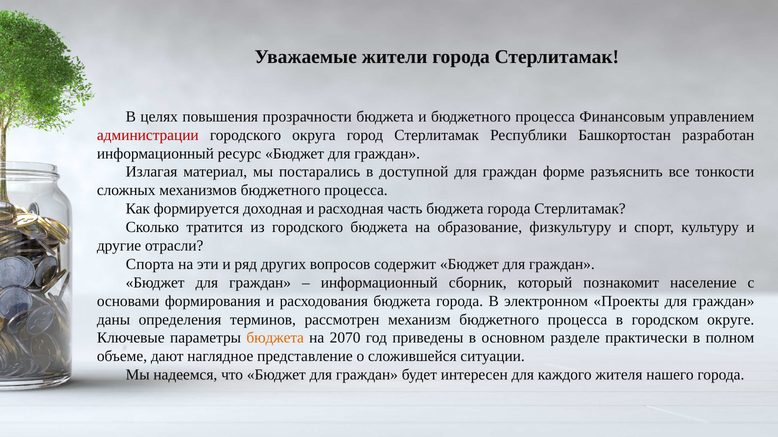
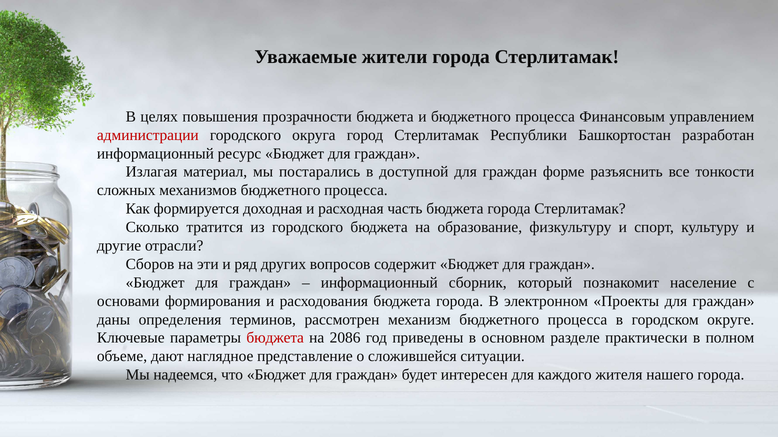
Спорта: Спорта -> Сборов
бюджета at (275, 338) colour: orange -> red
2070: 2070 -> 2086
